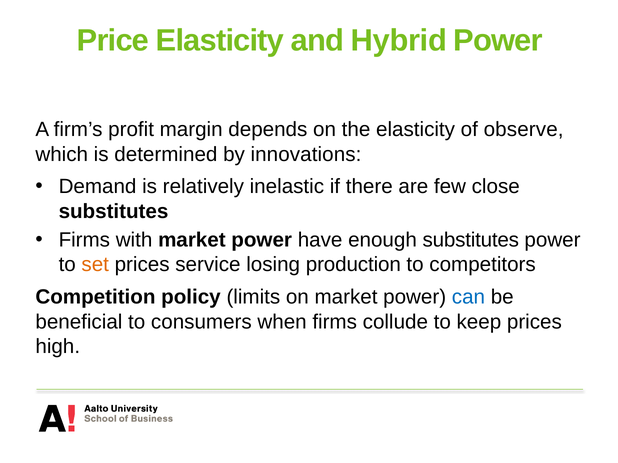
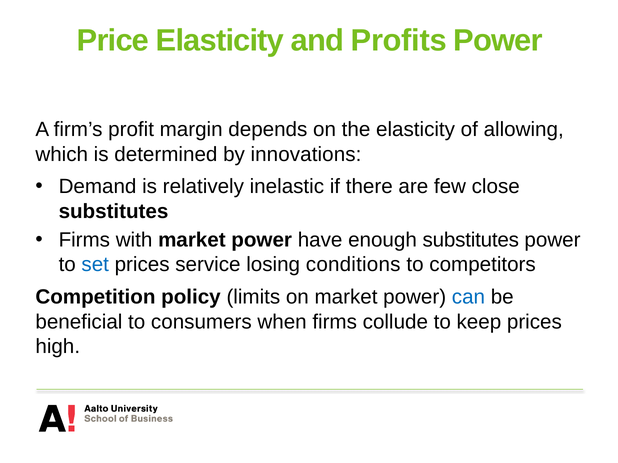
Hybrid: Hybrid -> Profits
observe: observe -> allowing
set colour: orange -> blue
production: production -> conditions
